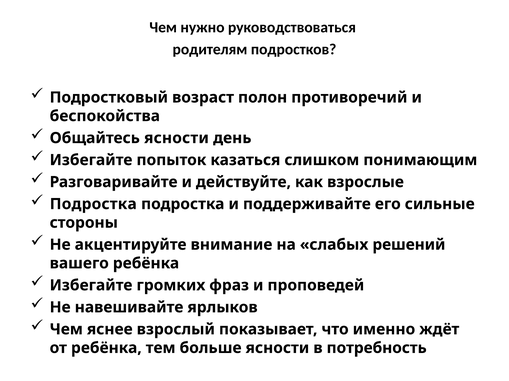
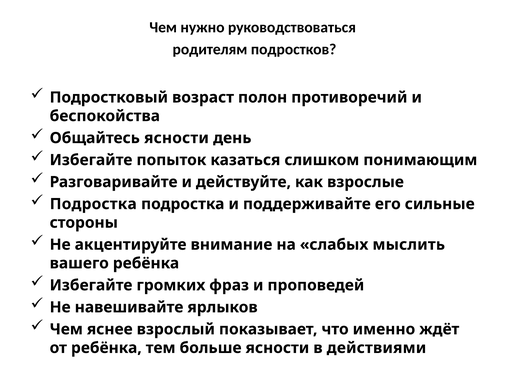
решений: решений -> мыслить
потребность: потребность -> действиями
